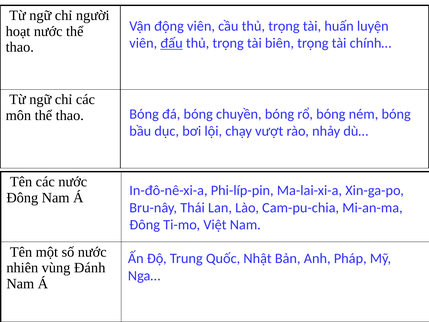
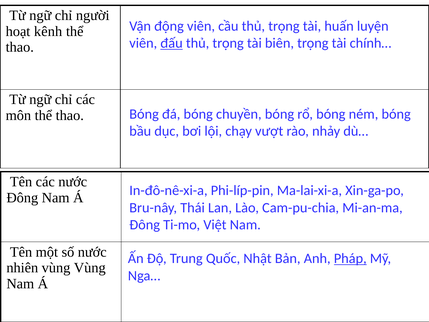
hoạt nước: nước -> kênh
Pháp underline: none -> present
vùng Đánh: Đánh -> Vùng
